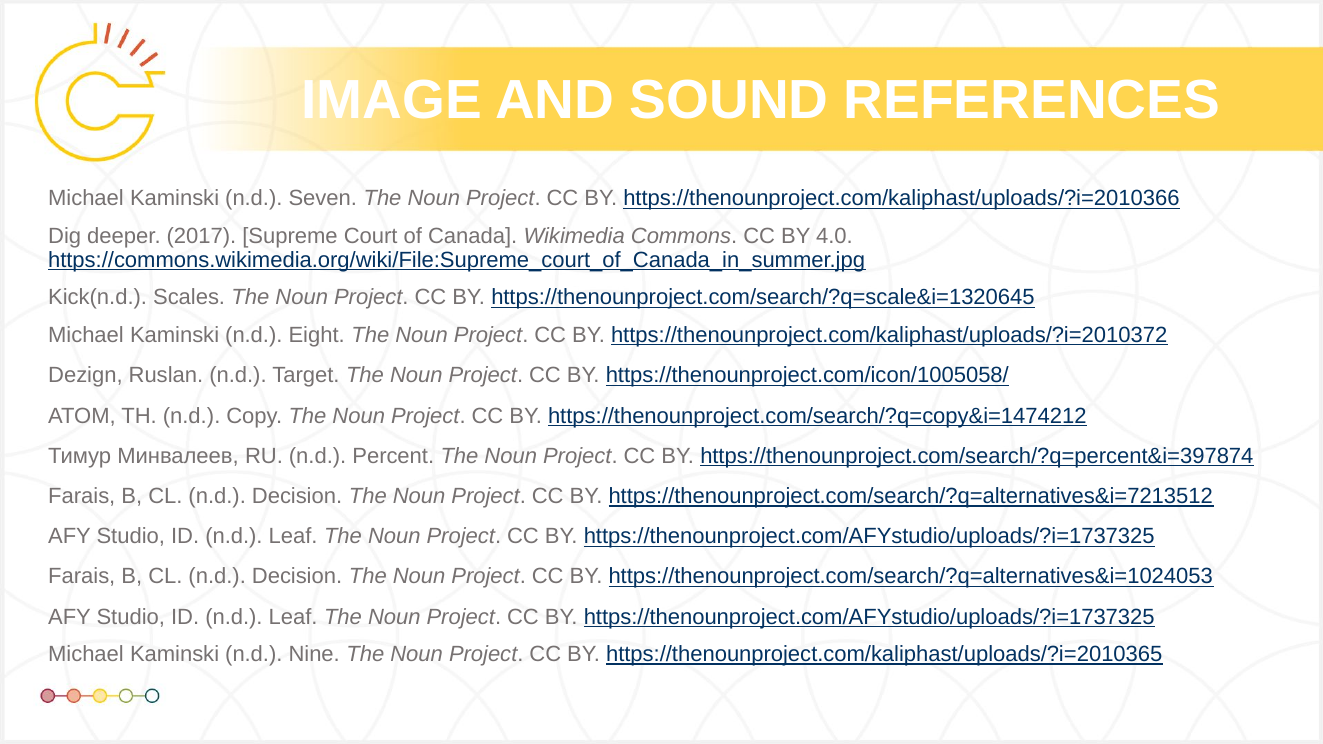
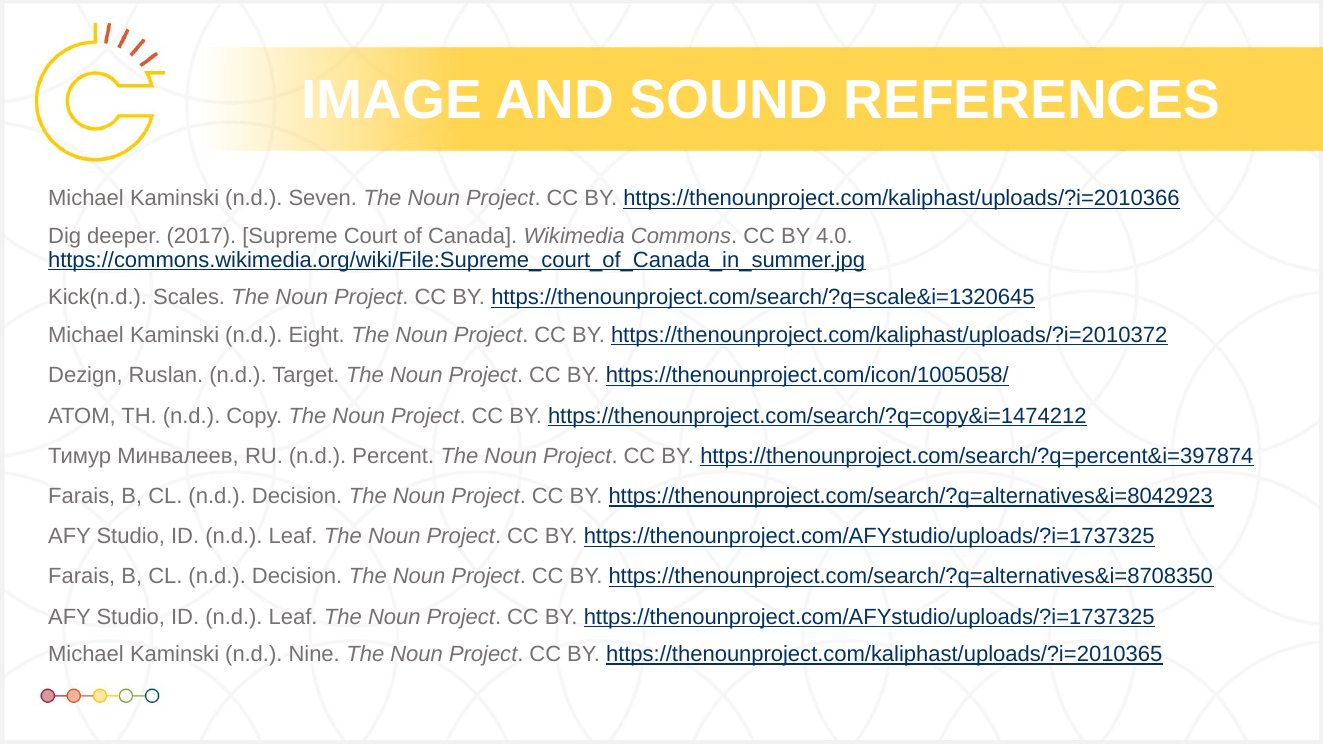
https://thenounproject.com/search/?q=alternatives&i=7213512: https://thenounproject.com/search/?q=alternatives&i=7213512 -> https://thenounproject.com/search/?q=alternatives&i=8042923
https://thenounproject.com/search/?q=alternatives&i=1024053: https://thenounproject.com/search/?q=alternatives&i=1024053 -> https://thenounproject.com/search/?q=alternatives&i=8708350
